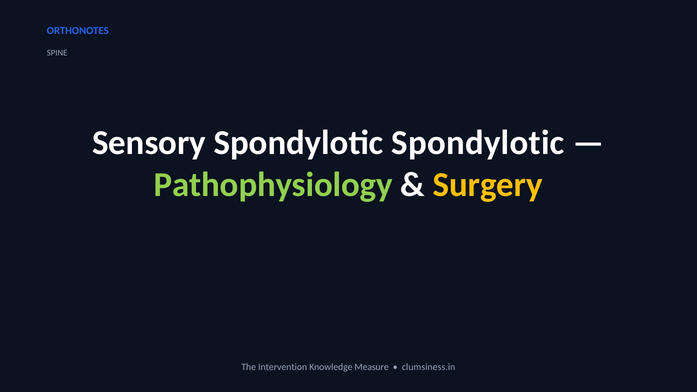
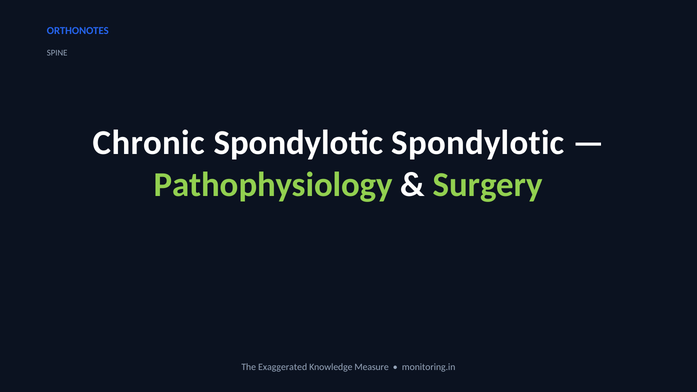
Sensory: Sensory -> Chronic
Surgery colour: yellow -> light green
Intervention: Intervention -> Exaggerated
clumsiness.in: clumsiness.in -> monitoring.in
